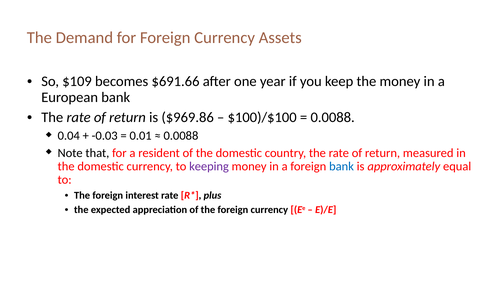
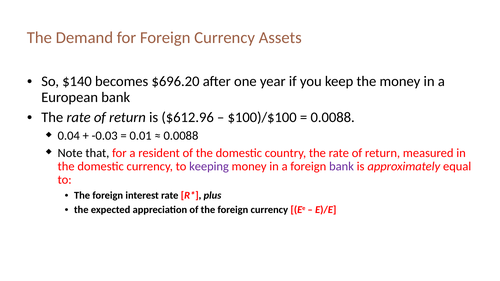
$109: $109 -> $140
$691.66: $691.66 -> $696.20
$969.86: $969.86 -> $612.96
bank at (342, 167) colour: blue -> purple
